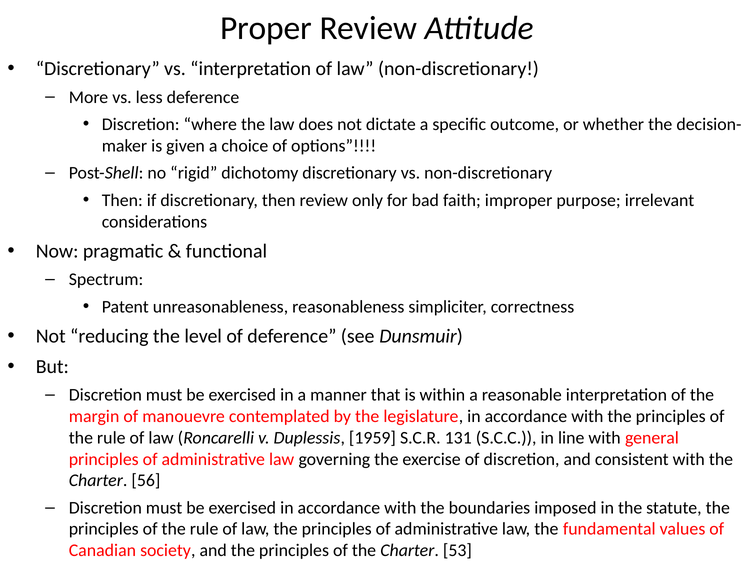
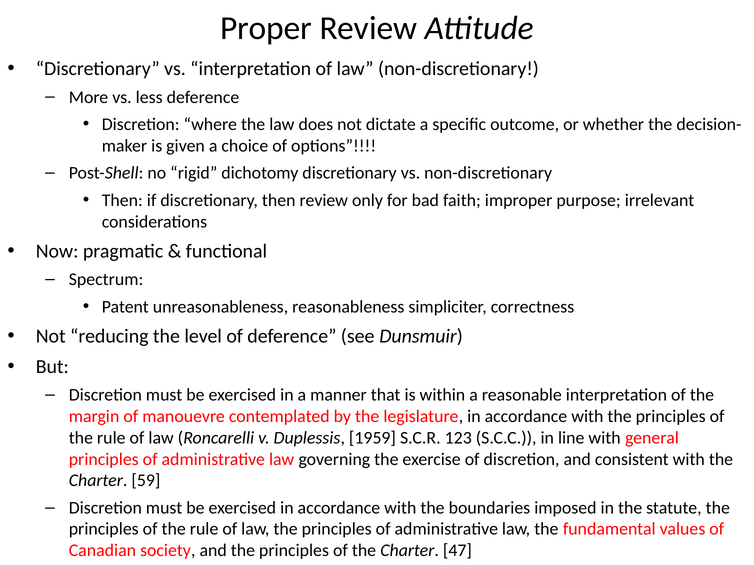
131: 131 -> 123
56: 56 -> 59
53: 53 -> 47
